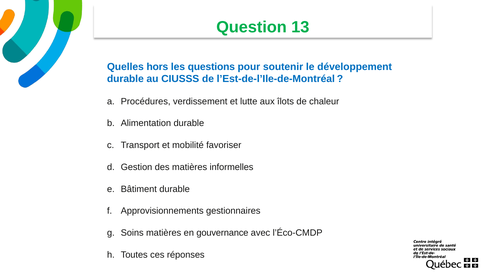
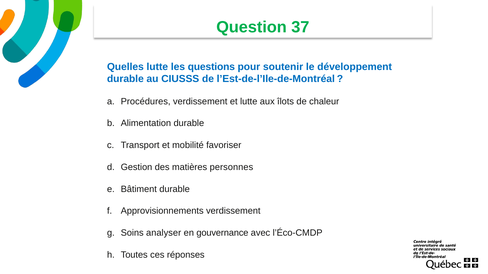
13: 13 -> 37
Quelles hors: hors -> lutte
informelles: informelles -> personnes
Approvisionnements gestionnaires: gestionnaires -> verdissement
Soins matières: matières -> analyser
